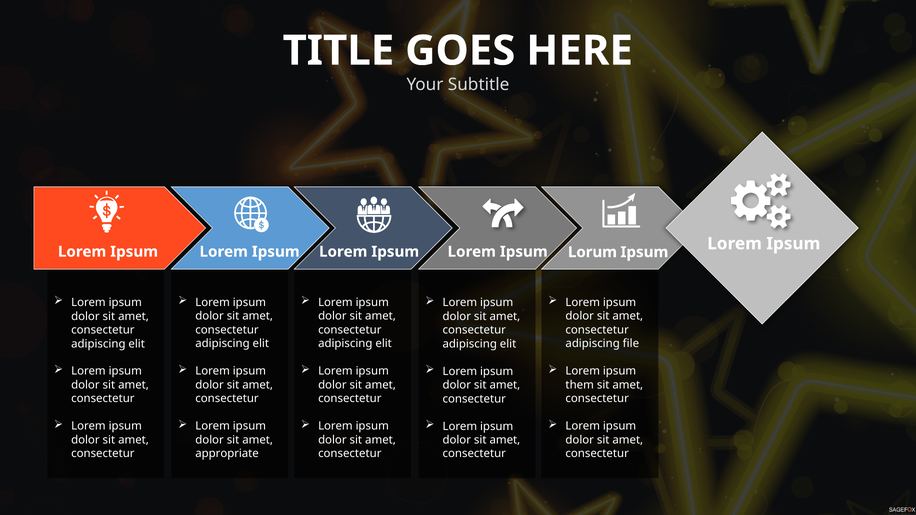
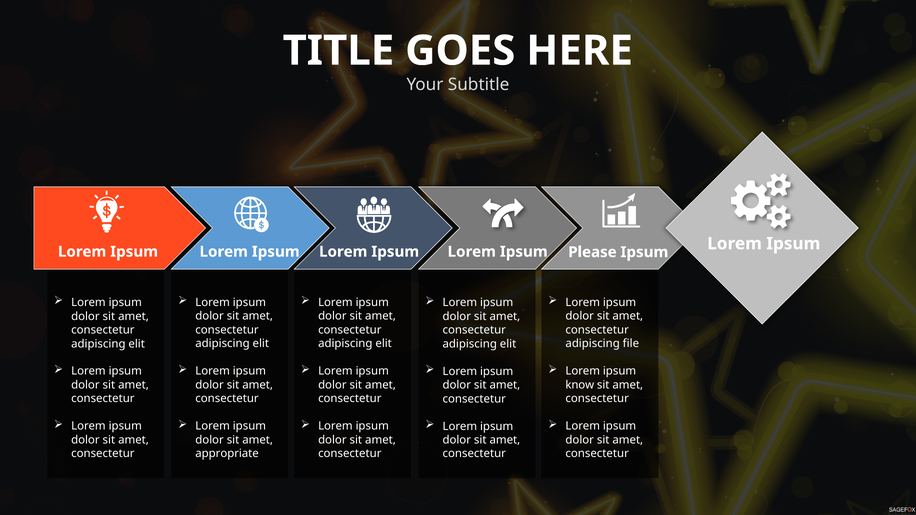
Lorum: Lorum -> Please
them: them -> know
